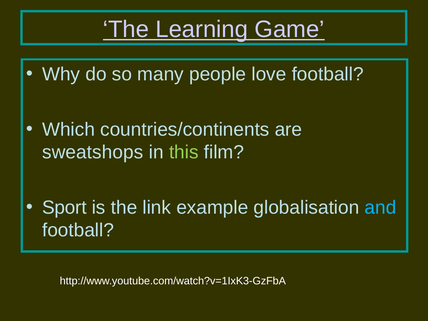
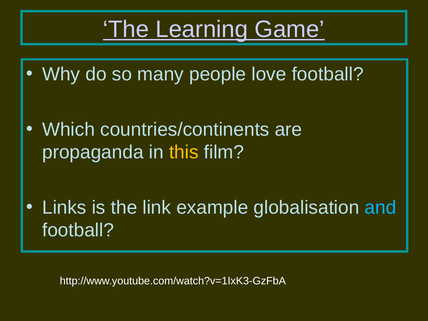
sweatshops: sweatshops -> propaganda
this colour: light green -> yellow
Sport: Sport -> Links
